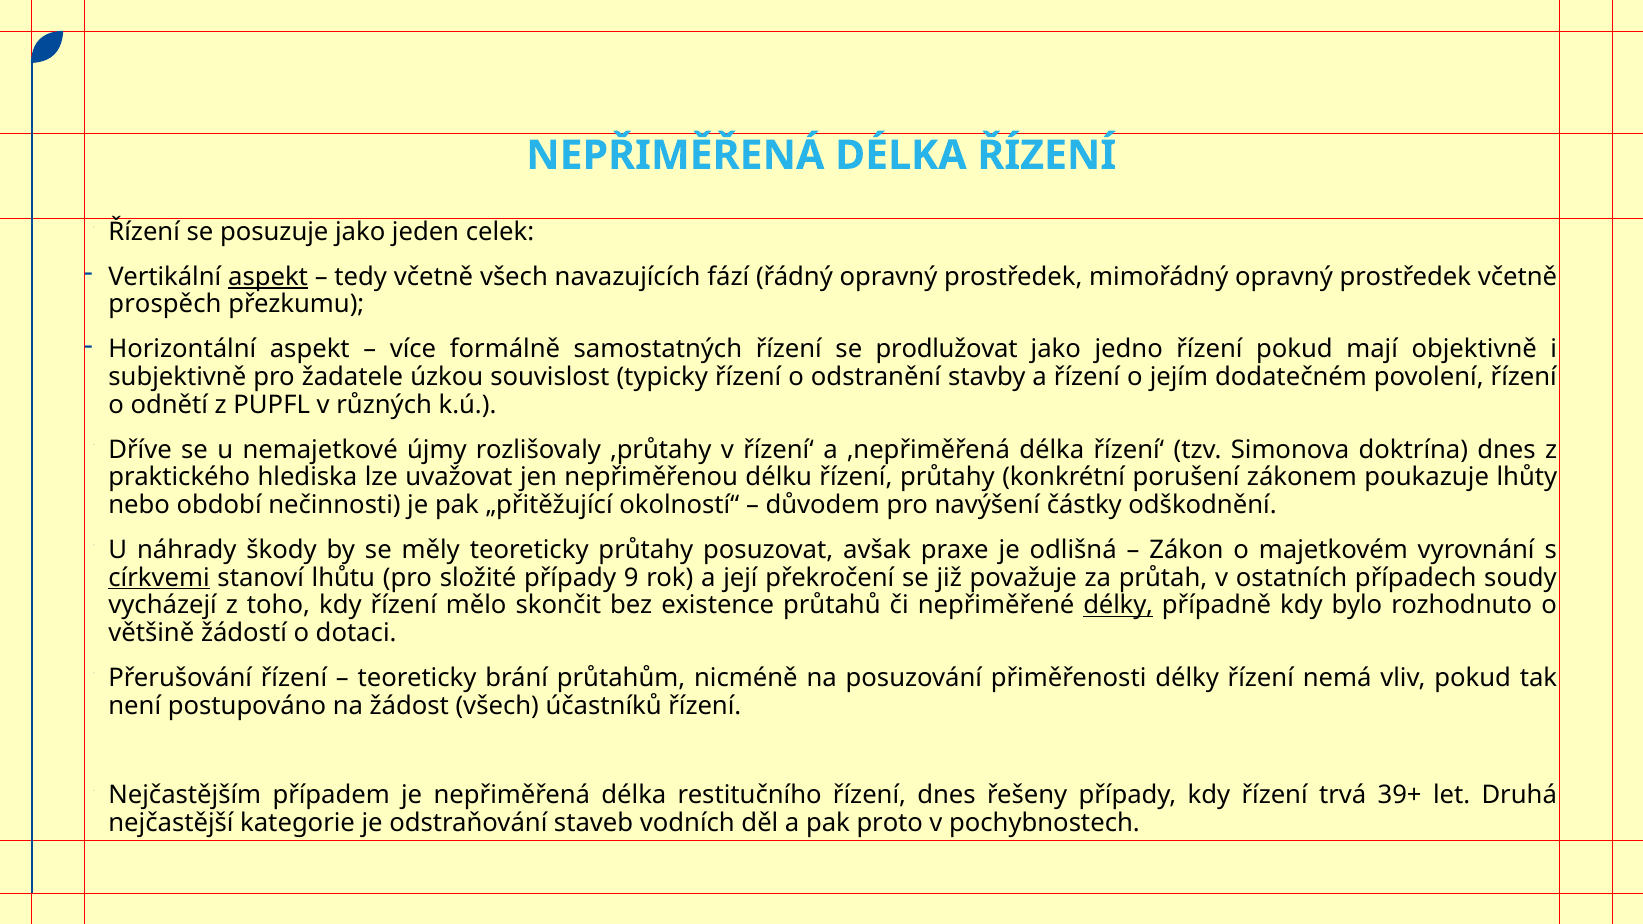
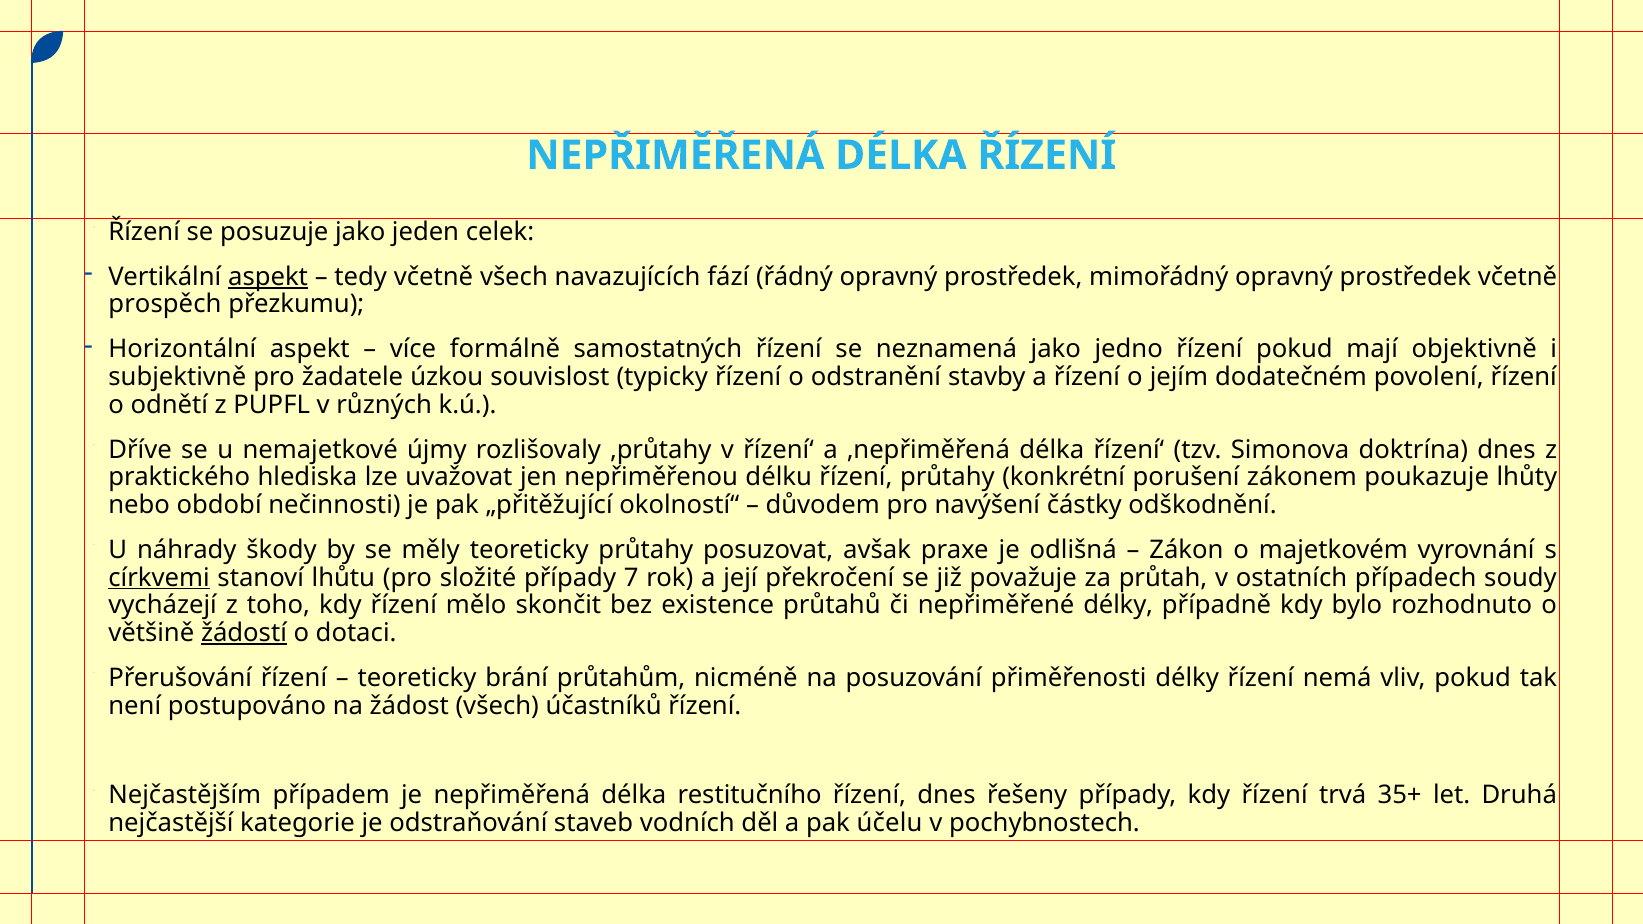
prodlužovat: prodlužovat -> neznamená
9: 9 -> 7
délky at (1118, 605) underline: present -> none
žádostí underline: none -> present
39+: 39+ -> 35+
proto: proto -> účelu
